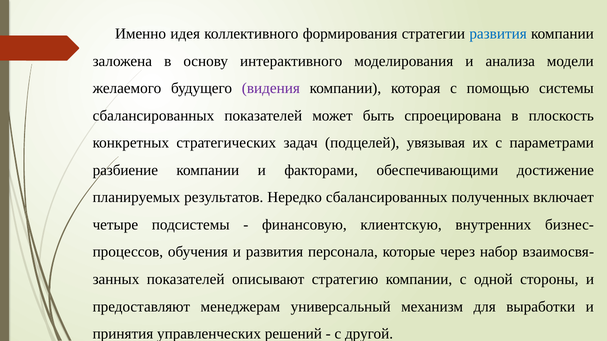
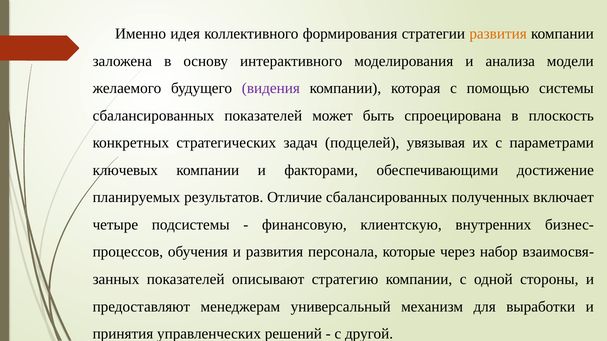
развития at (498, 34) colour: blue -> orange
разбиение: разбиение -> ключевых
Нередко: Нередко -> Отличие
